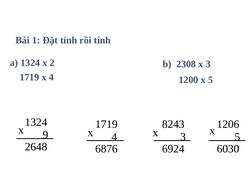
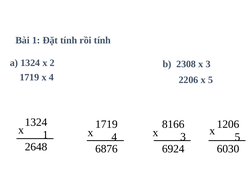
1200: 1200 -> 2206
8243: 8243 -> 8166
x 9: 9 -> 1
